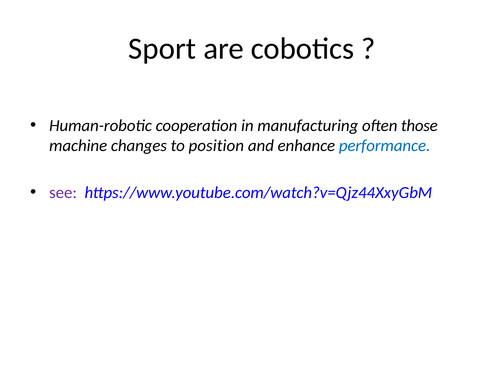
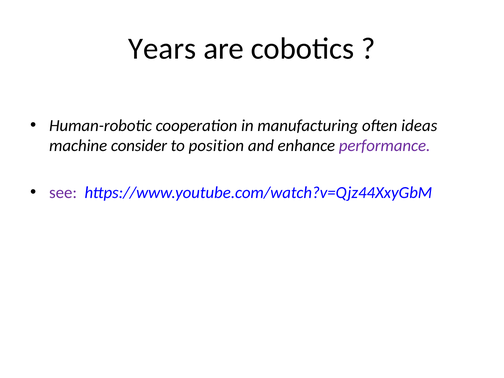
Sport: Sport -> Years
those: those -> ideas
changes: changes -> consider
performance colour: blue -> purple
